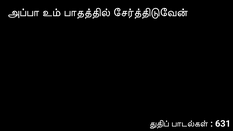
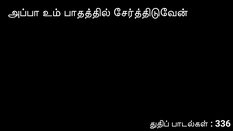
631: 631 -> 336
